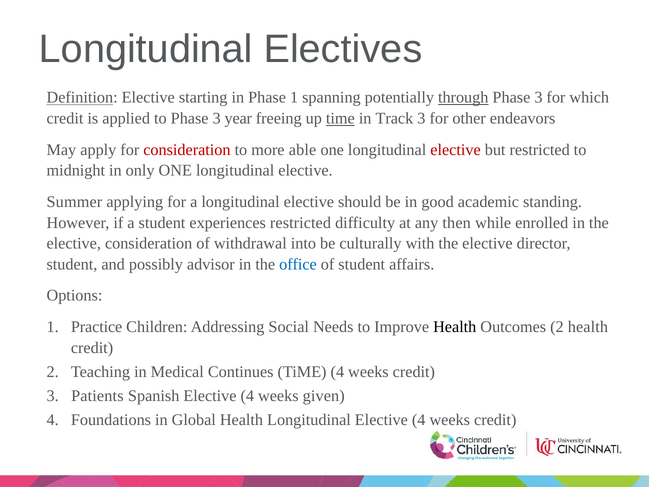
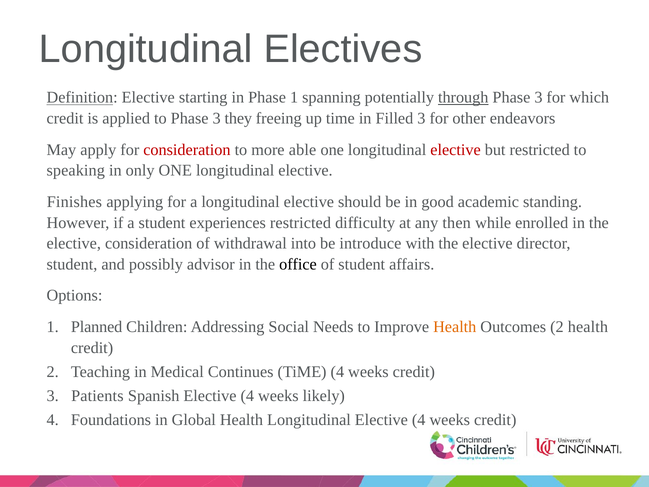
year: year -> they
time at (340, 118) underline: present -> none
Track: Track -> Filled
midnight: midnight -> speaking
Summer: Summer -> Finishes
culturally: culturally -> introduce
office colour: blue -> black
Practice: Practice -> Planned
Health at (455, 327) colour: black -> orange
given: given -> likely
